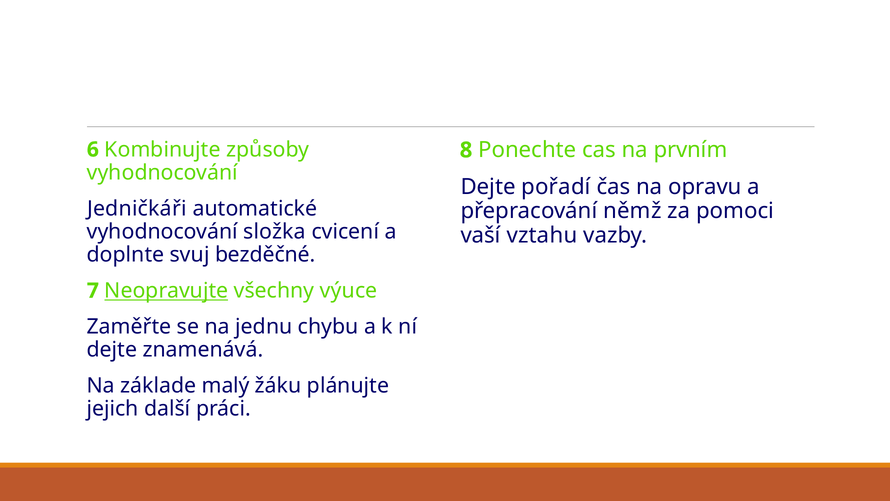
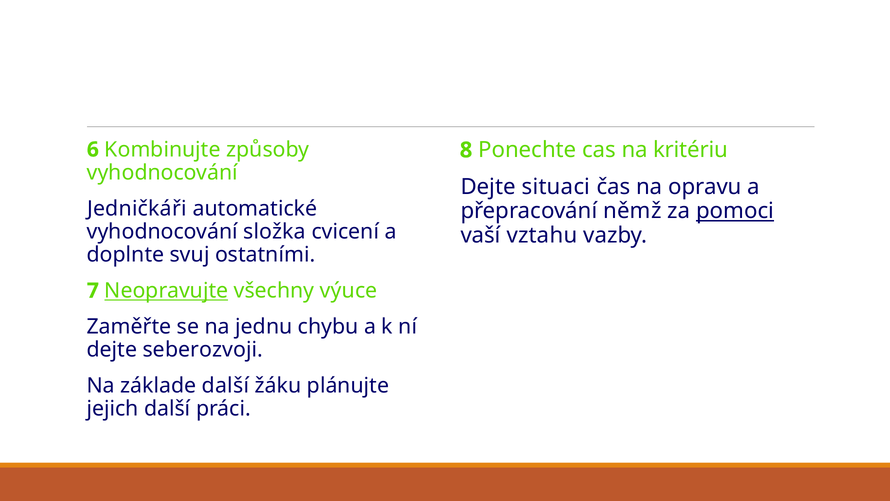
prvním: prvním -> kritériu
pořadí: pořadí -> situaci
pomoci underline: none -> present
bezděčné: bezděčné -> ostatními
znamenává: znamenává -> seberozvoji
základe malý: malý -> další
